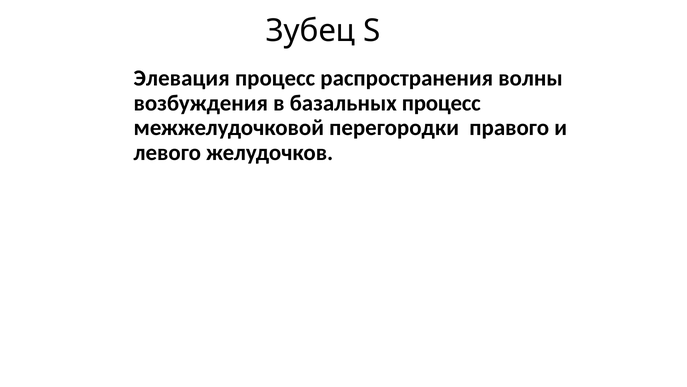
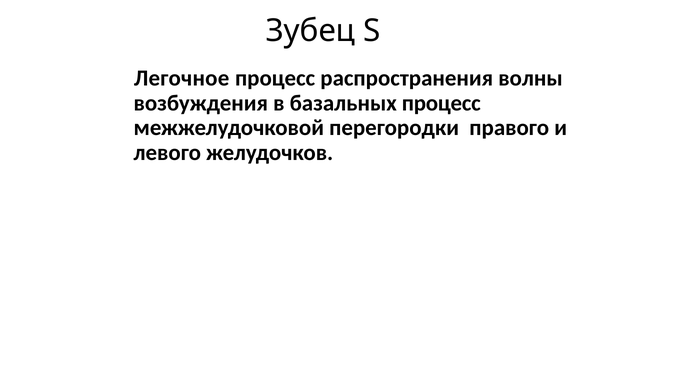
Элевация: Элевация -> Легочное
